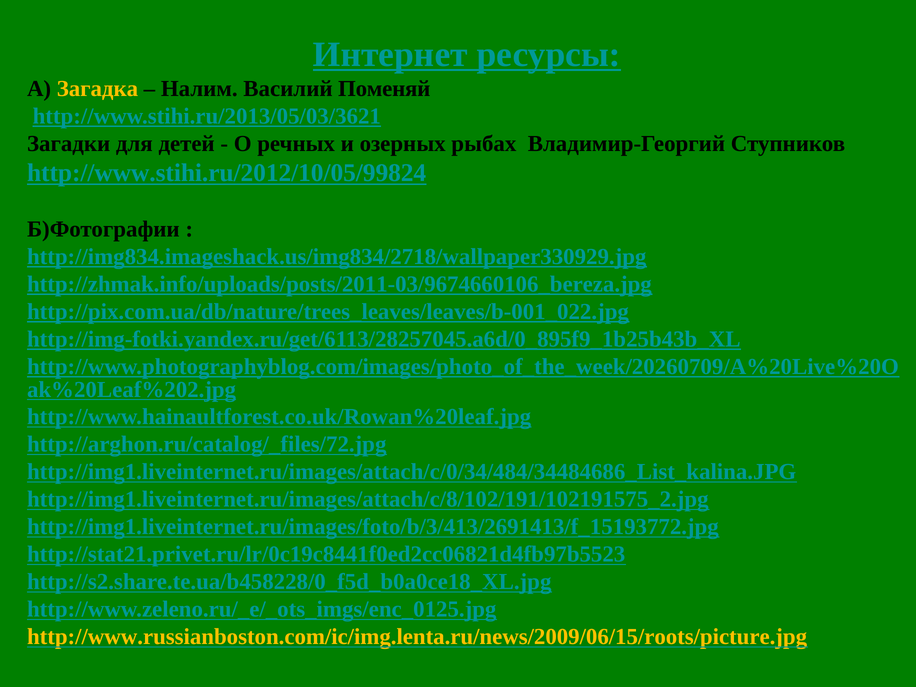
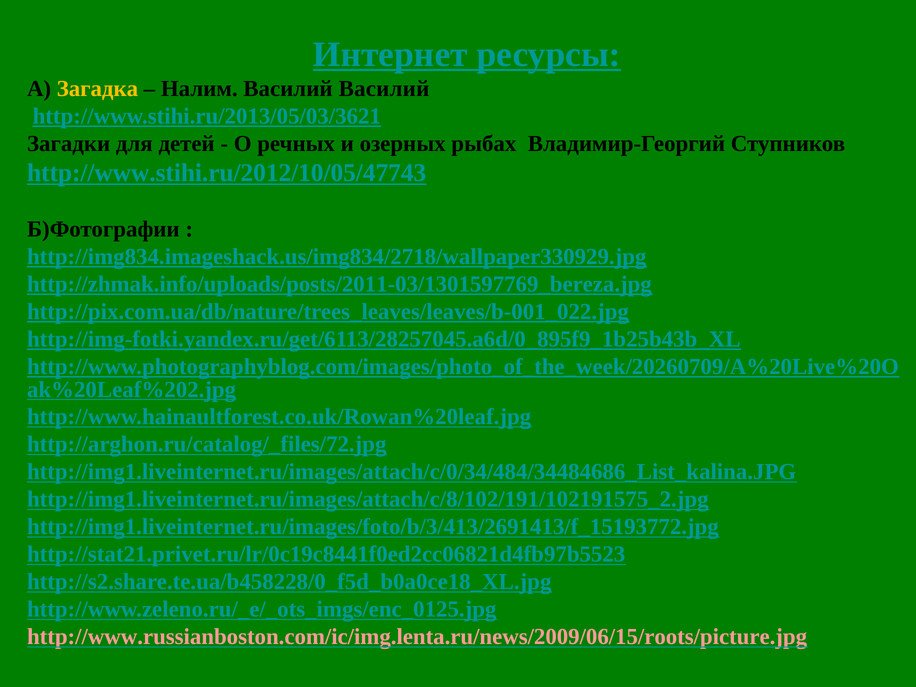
Василий Поменяй: Поменяй -> Василий
http://www.stihi.ru/2012/10/05/99824: http://www.stihi.ru/2012/10/05/99824 -> http://www.stihi.ru/2012/10/05/47743
http://zhmak.info/uploads/posts/2011-03/9674660106_bereza.jpg: http://zhmak.info/uploads/posts/2011-03/9674660106_bereza.jpg -> http://zhmak.info/uploads/posts/2011-03/1301597769_bereza.jpg
http://www.russianboston.com/ic/img.lenta.ru/news/2009/06/15/roots/picture.jpg colour: yellow -> pink
